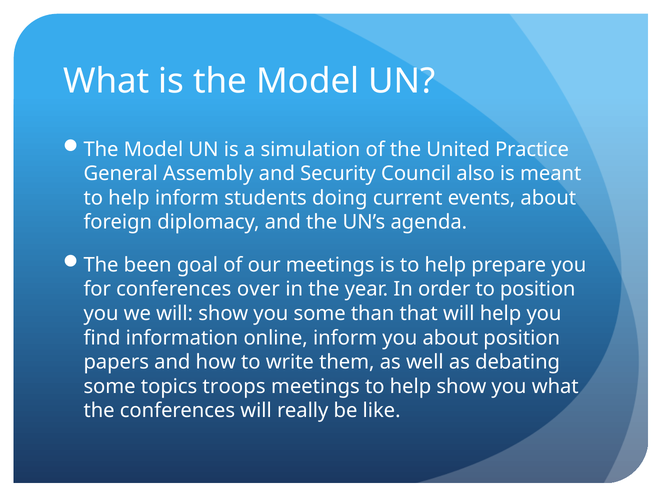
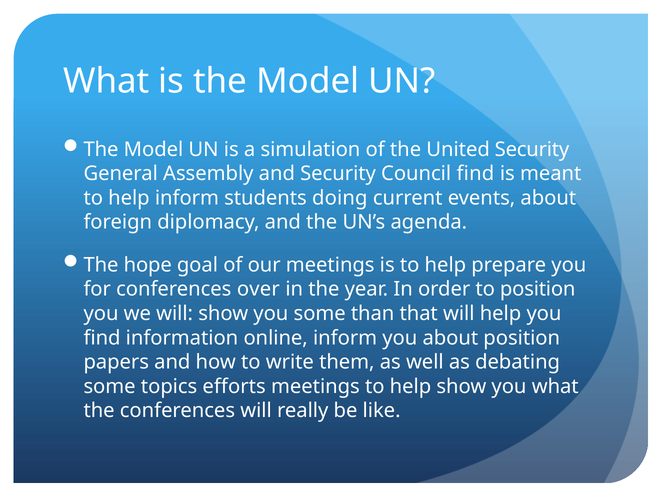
United Practice: Practice -> Security
Council also: also -> find
been: been -> hope
troops: troops -> efforts
